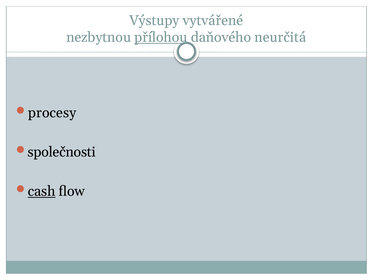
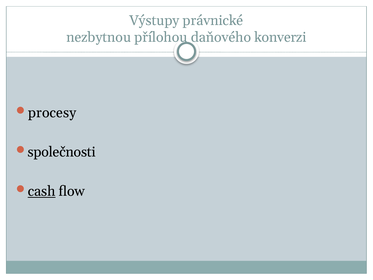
vytvářené: vytvářené -> právnické
přílohou underline: present -> none
neurčitá: neurčitá -> konverzi
